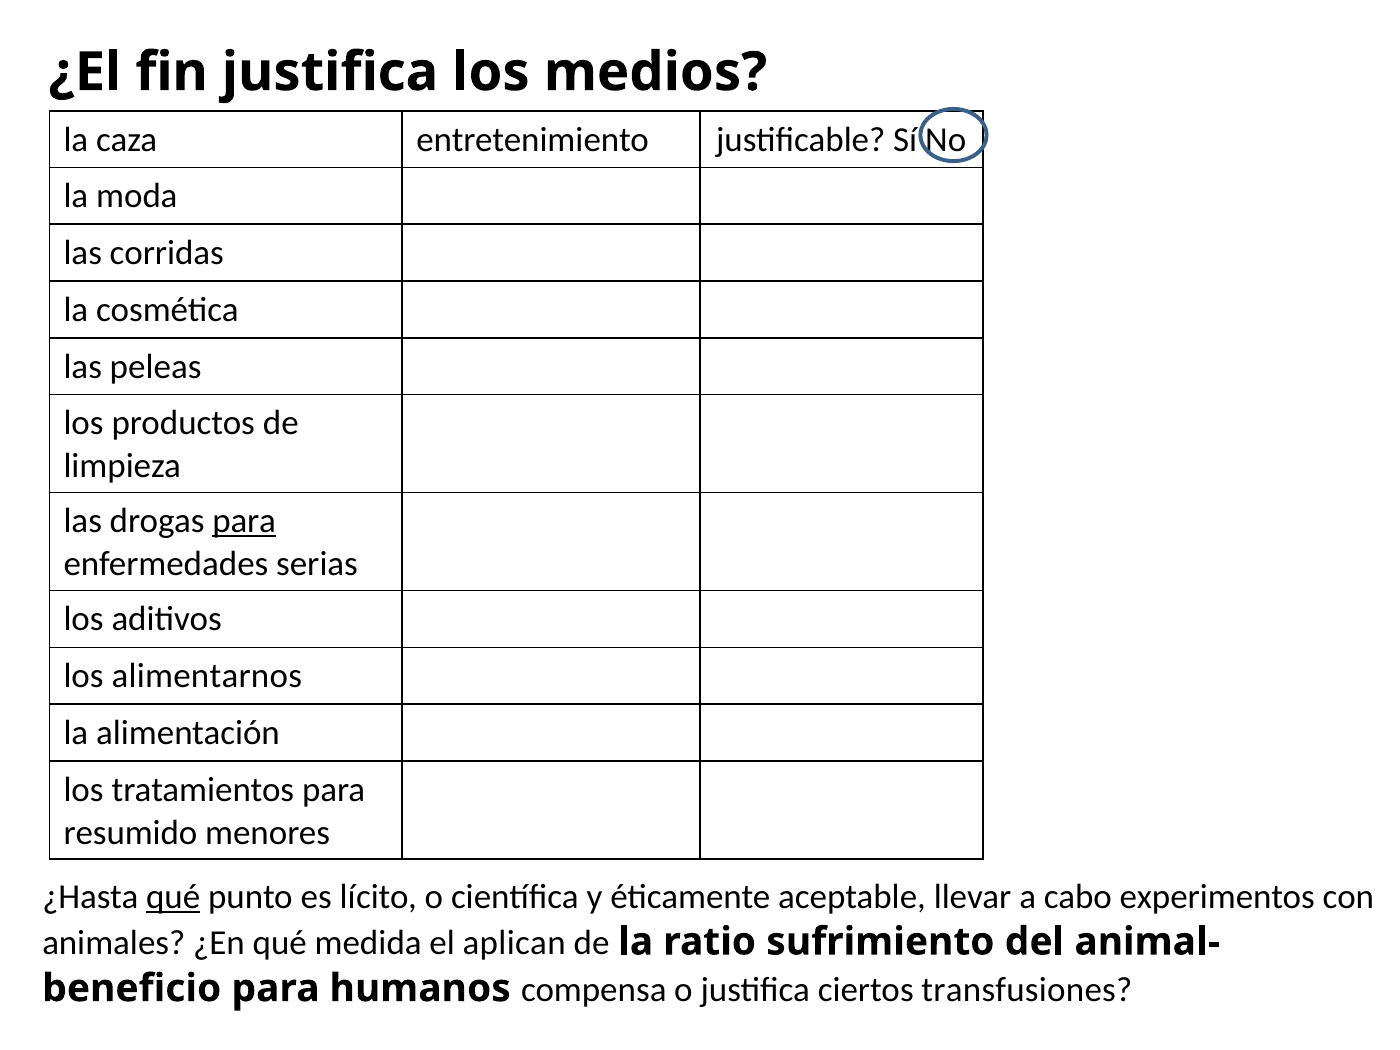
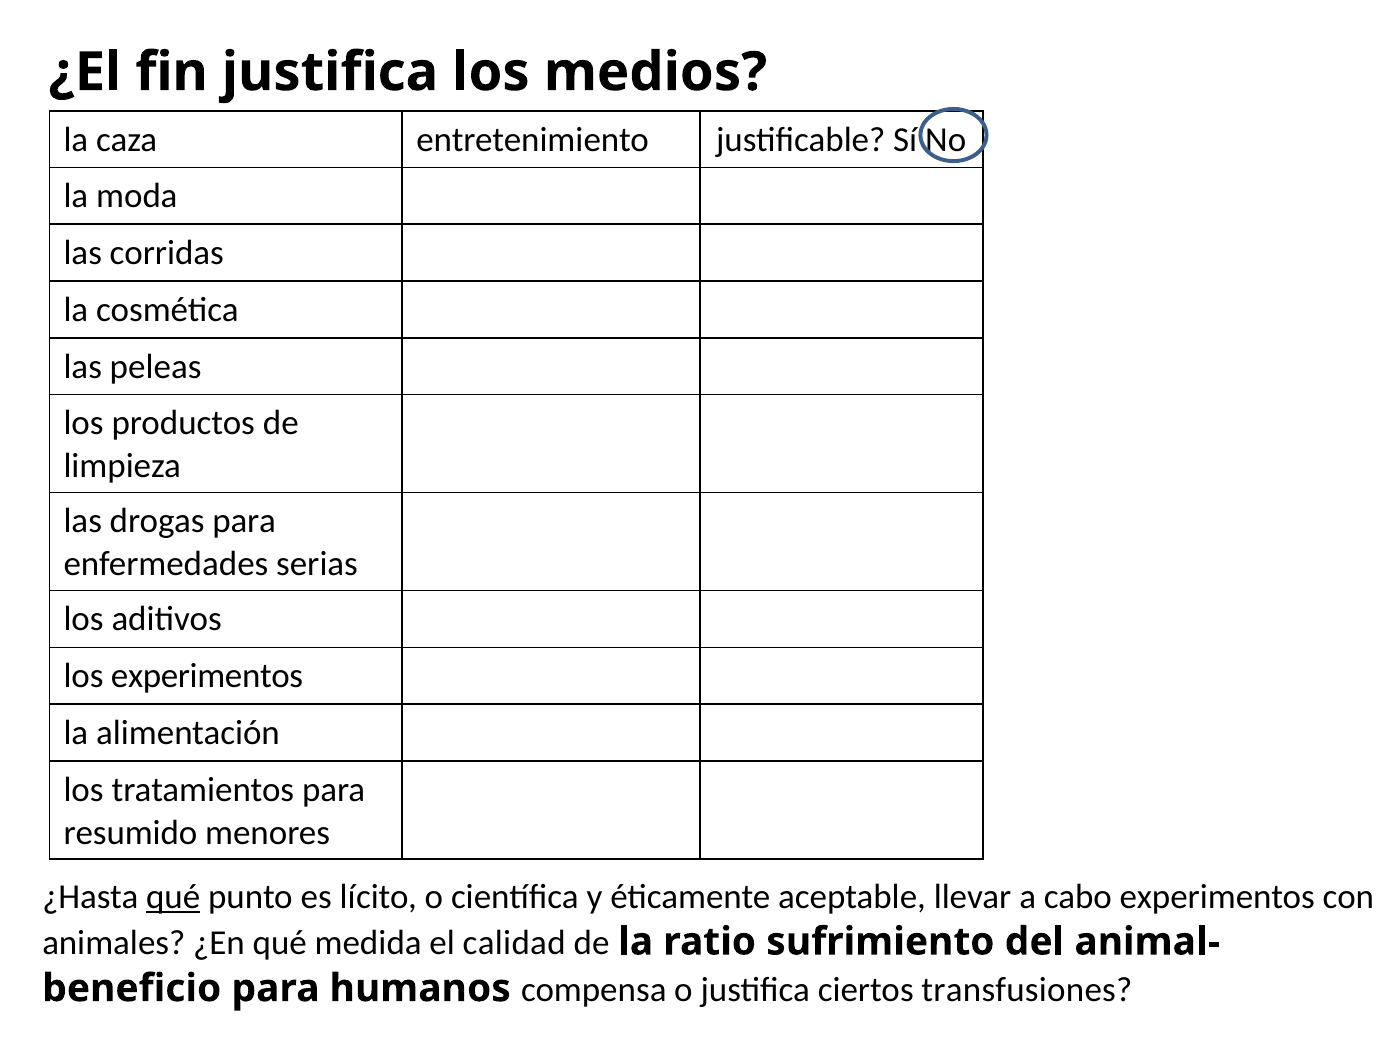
para at (244, 521) underline: present -> none
los alimentarnos: alimentarnos -> experimentos
aplican: aplican -> calidad
